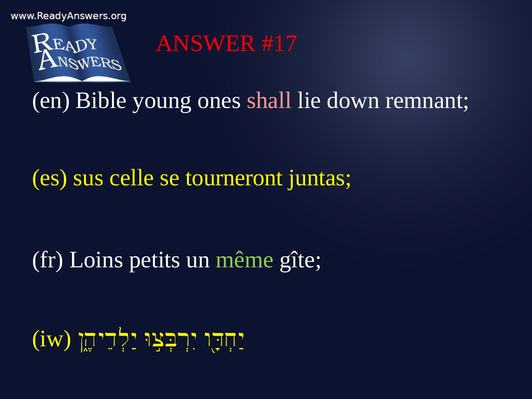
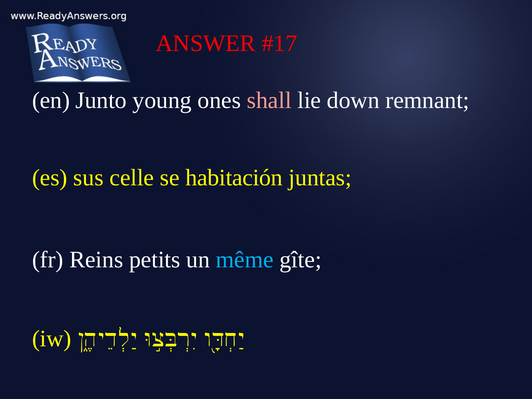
Bible: Bible -> Junto
tourneront: tourneront -> habitación
Loins: Loins -> Reins
même colour: light green -> light blue
